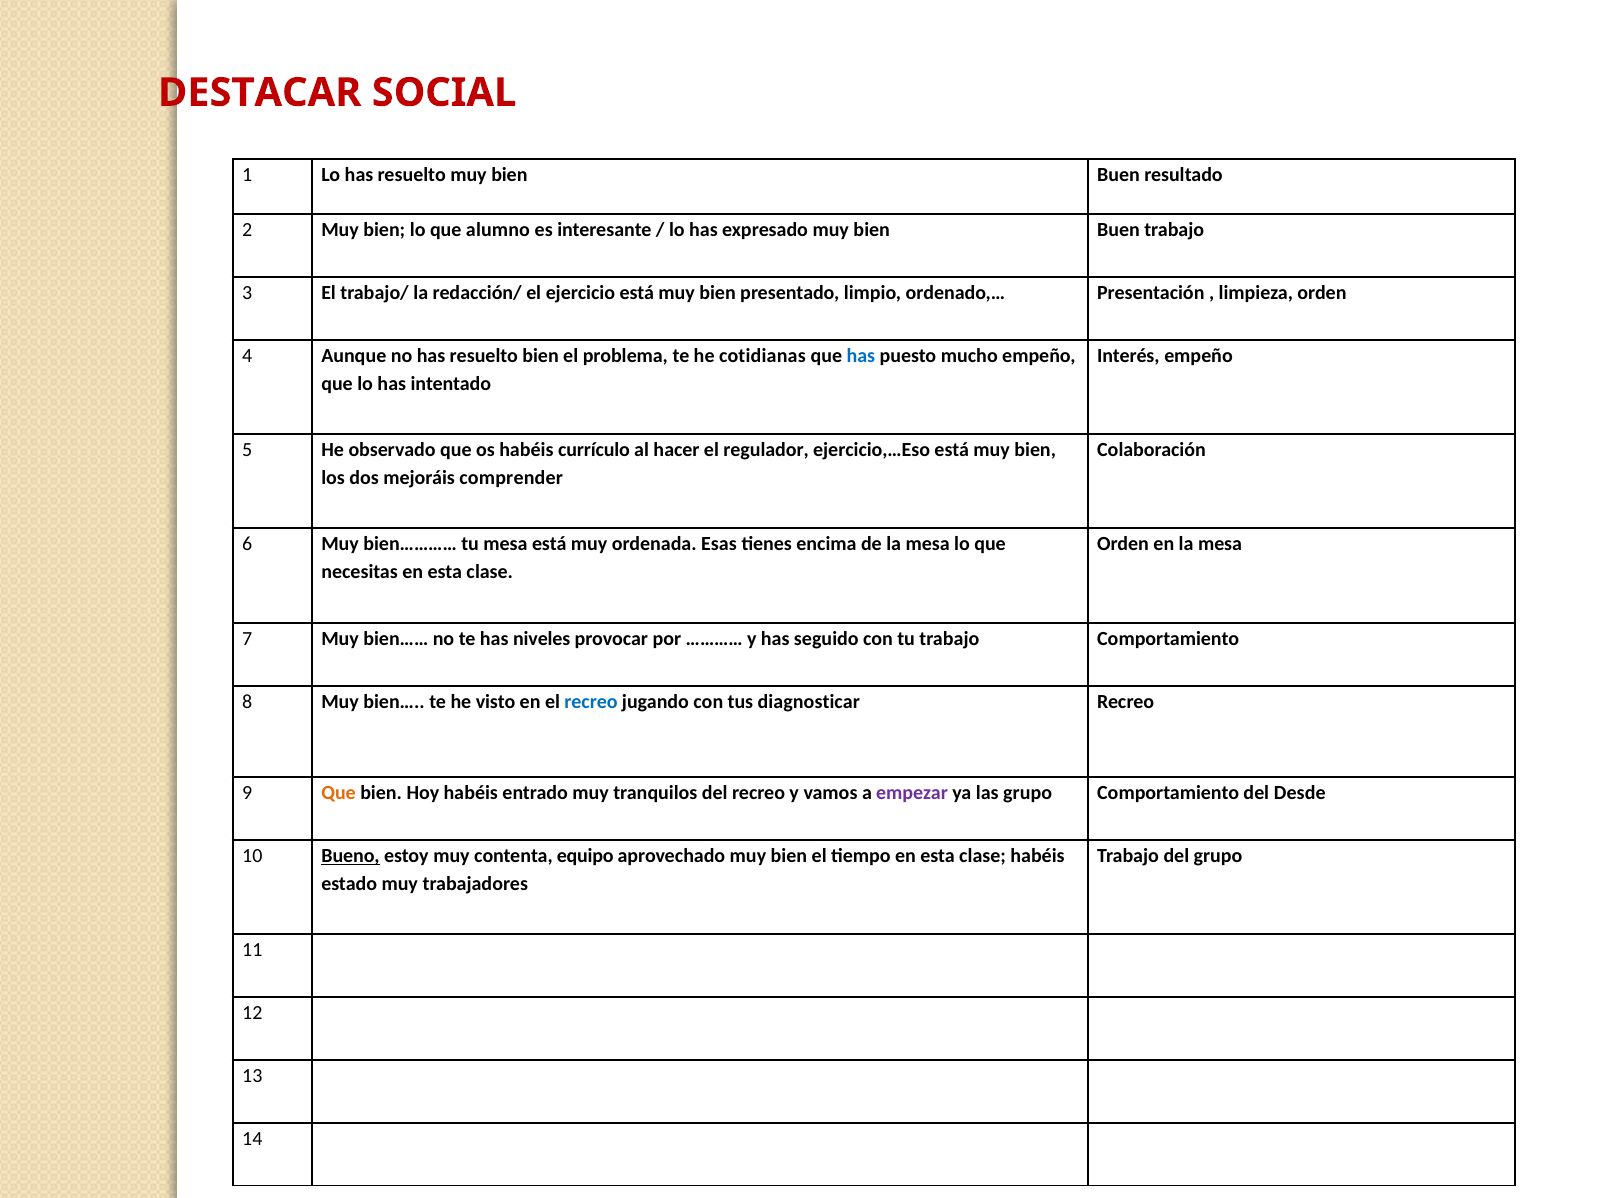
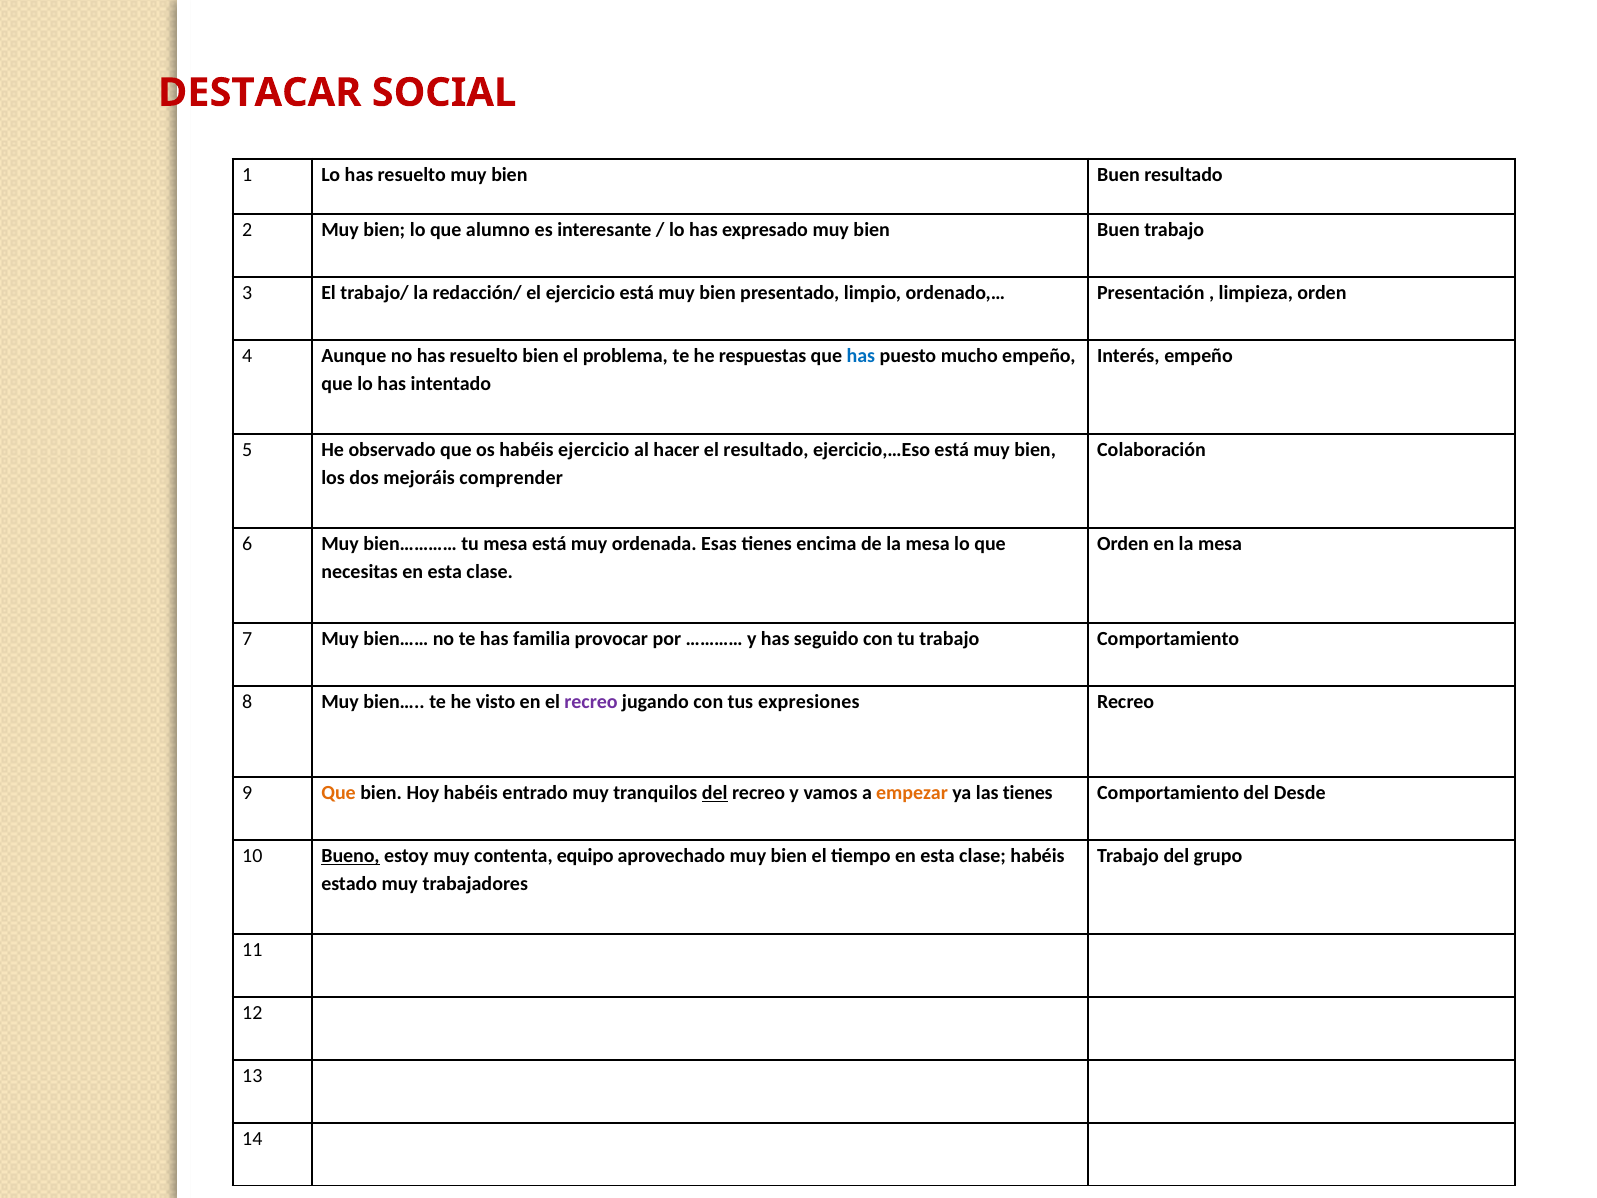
cotidianas: cotidianas -> respuestas
habéis currículo: currículo -> ejercicio
el regulador: regulador -> resultado
niveles: niveles -> familia
recreo at (591, 701) colour: blue -> purple
diagnosticar: diagnosticar -> expresiones
del at (715, 793) underline: none -> present
empezar colour: purple -> orange
las grupo: grupo -> tienes
